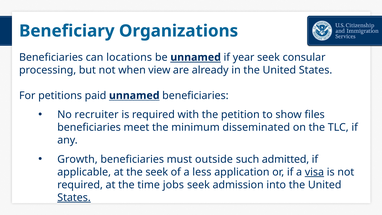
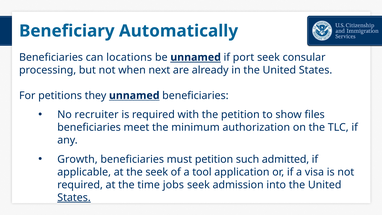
Organizations: Organizations -> Automatically
year: year -> port
view: view -> next
paid: paid -> they
disseminated: disseminated -> authorization
must outside: outside -> petition
less: less -> tool
visa underline: present -> none
